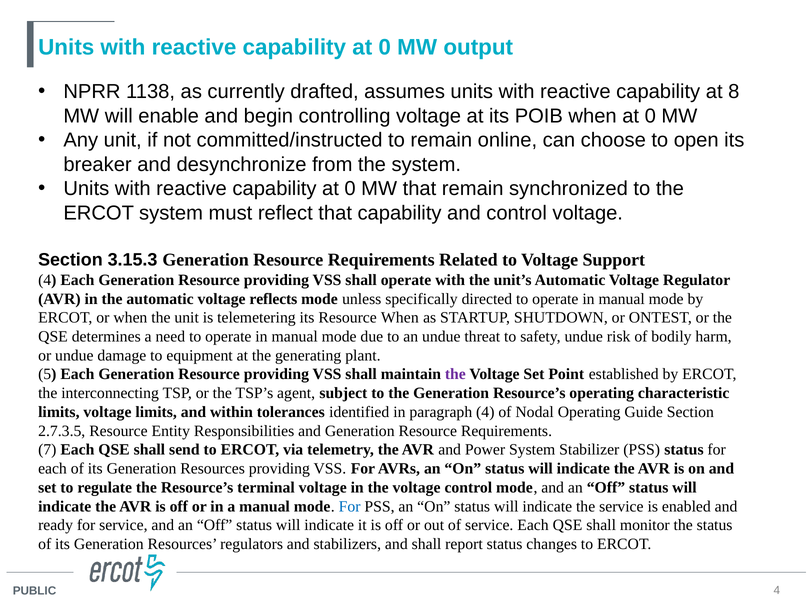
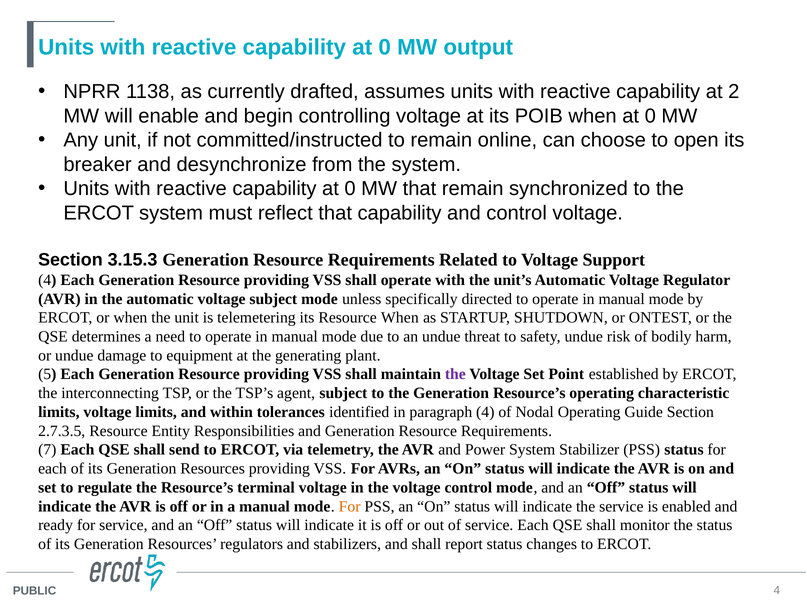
8: 8 -> 2
voltage reflects: reflects -> subject
For at (350, 506) colour: blue -> orange
